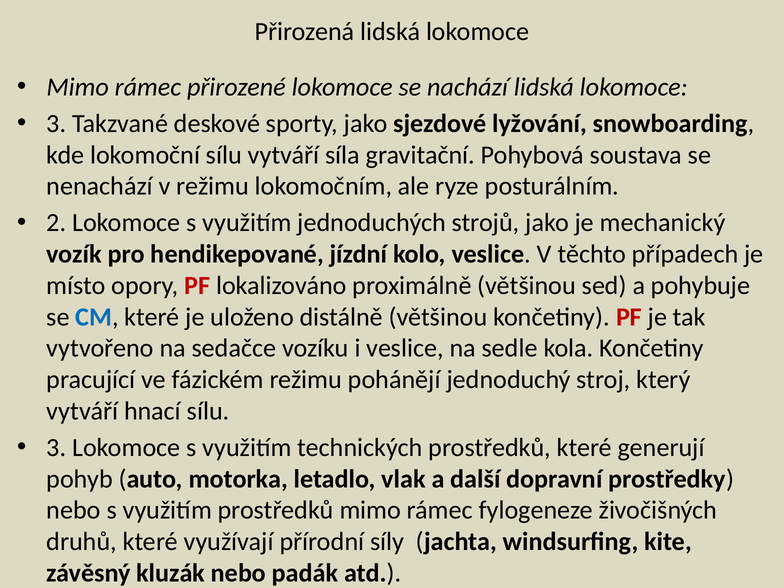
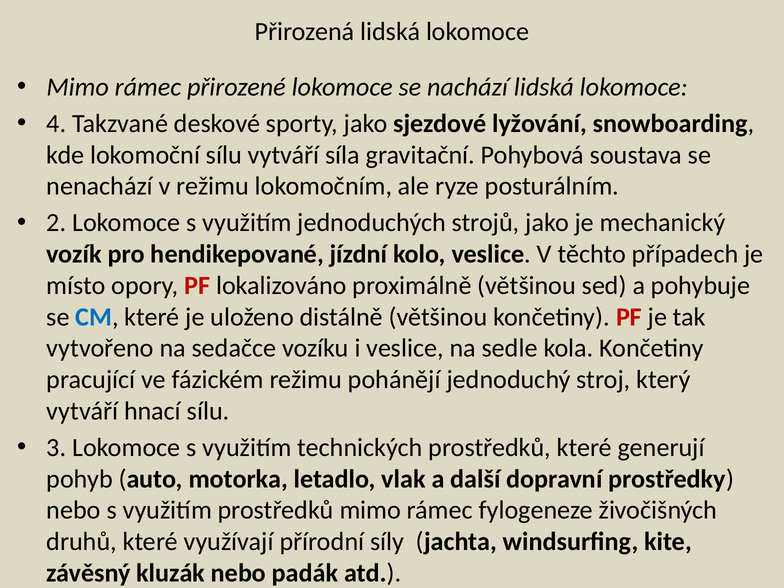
3 at (56, 124): 3 -> 4
